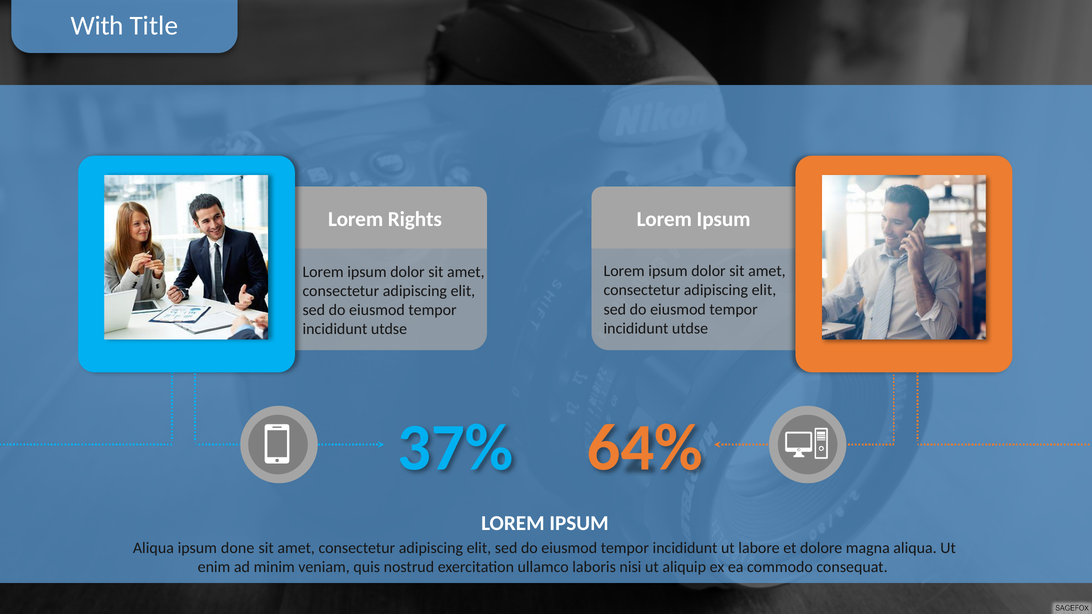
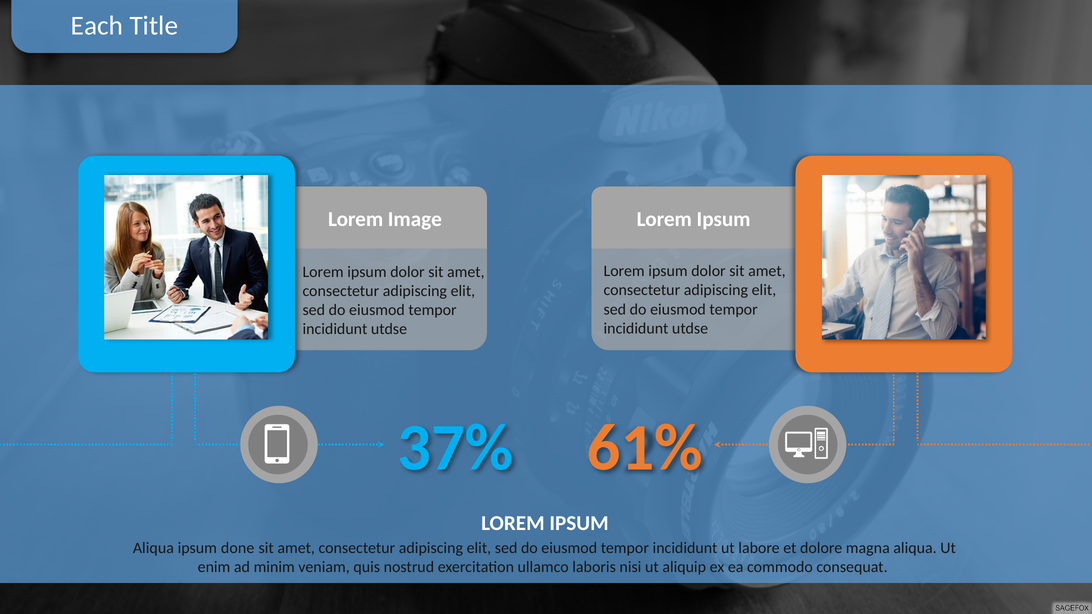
With: With -> Each
Rights: Rights -> Image
64%: 64% -> 61%
